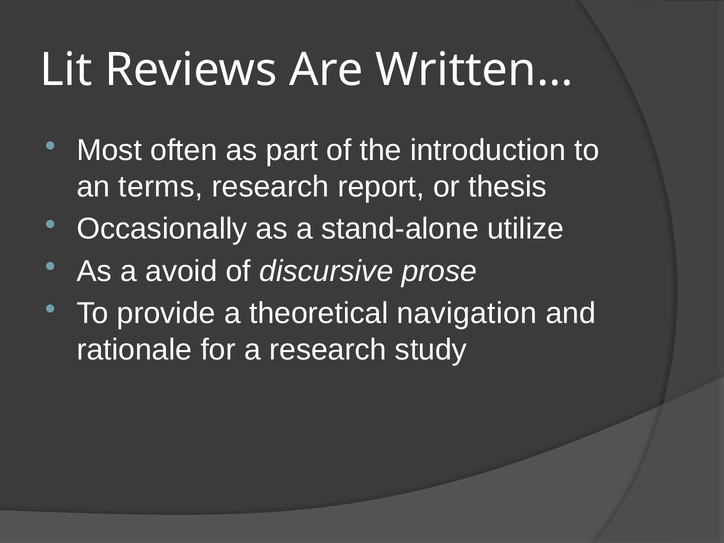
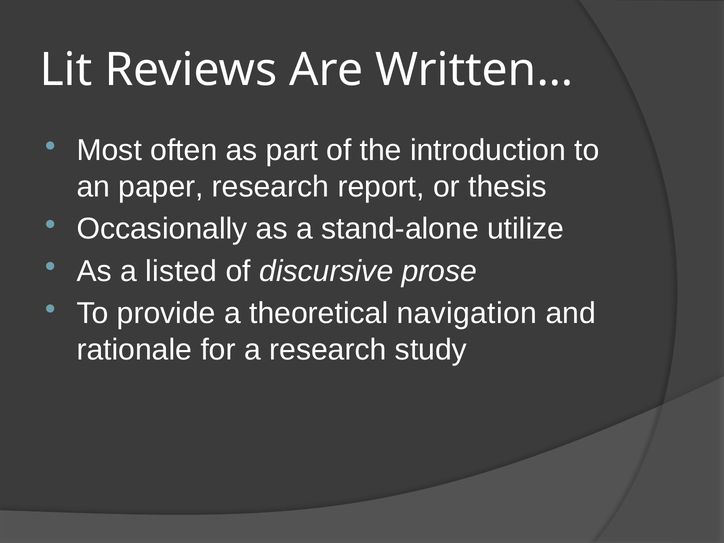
terms: terms -> paper
avoid: avoid -> listed
